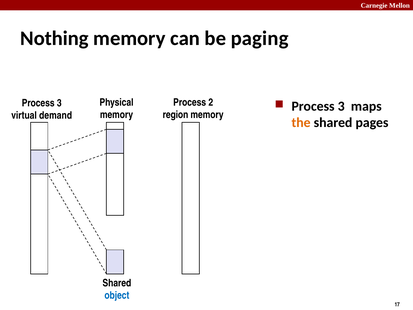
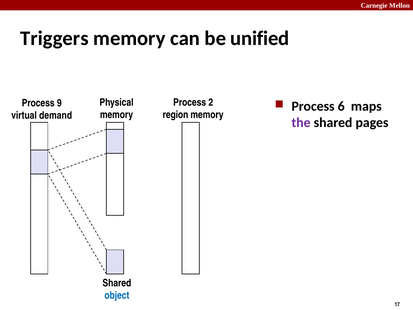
Nothing: Nothing -> Triggers
paging: paging -> unified
3 at (59, 103): 3 -> 9
3 at (341, 106): 3 -> 6
the colour: orange -> purple
